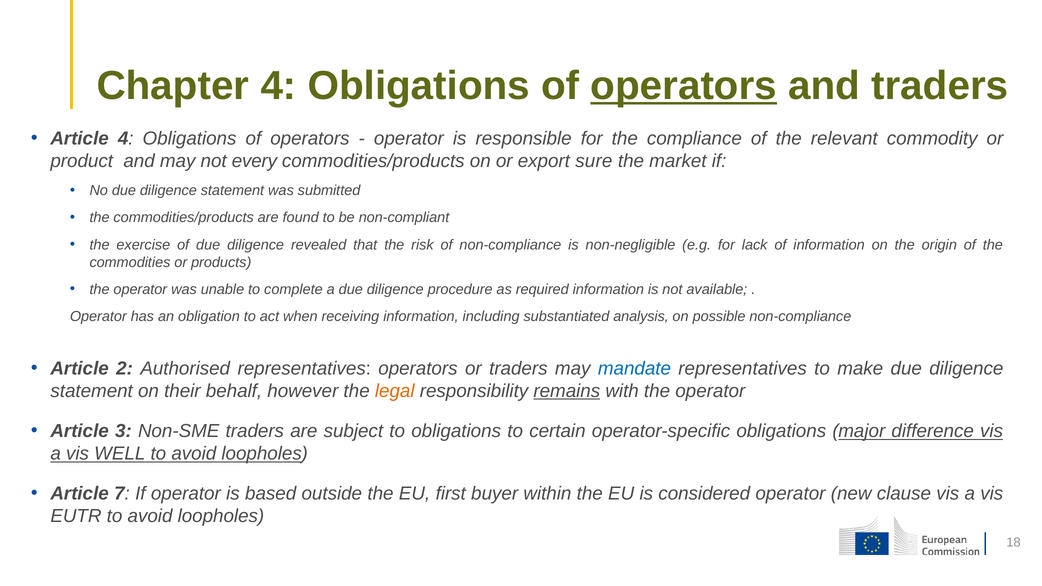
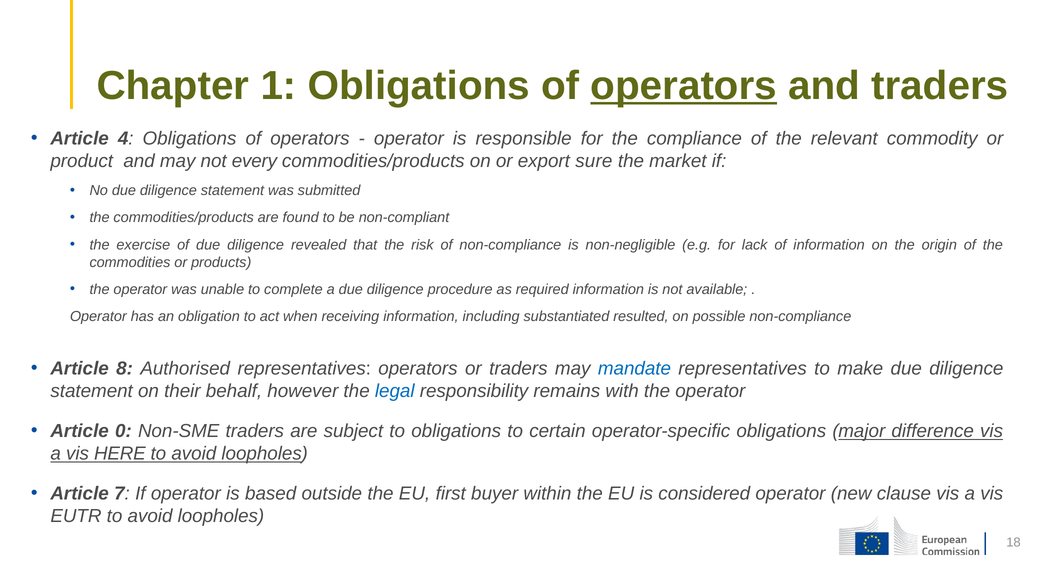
Chapter 4: 4 -> 1
analysis: analysis -> resulted
2: 2 -> 8
legal colour: orange -> blue
remains underline: present -> none
3: 3 -> 0
WELL: WELL -> HERE
